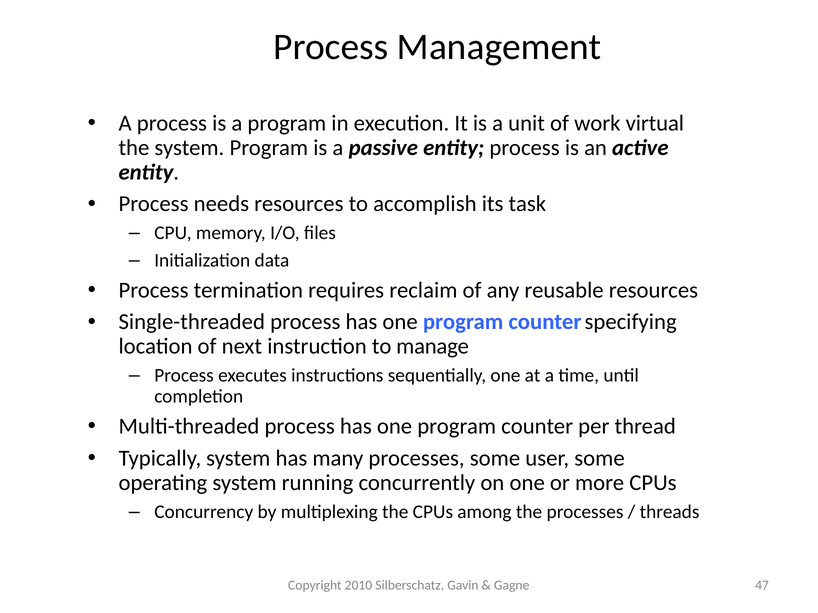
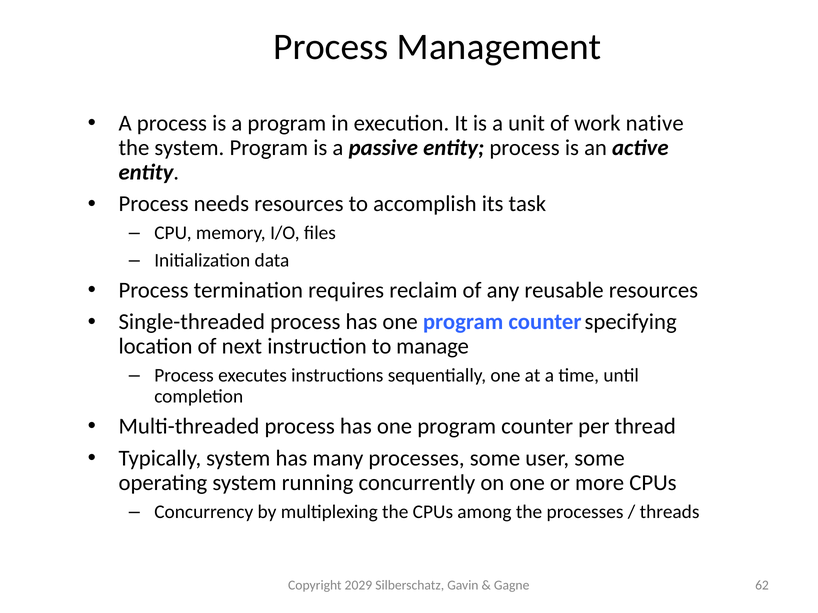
virtual: virtual -> native
2010: 2010 -> 2029
47: 47 -> 62
